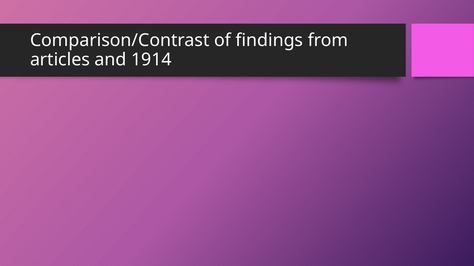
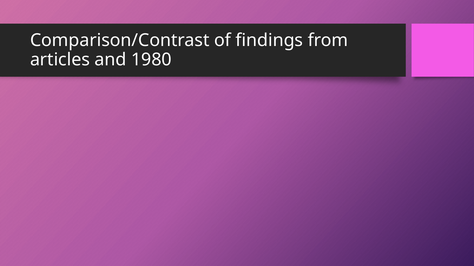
1914: 1914 -> 1980
